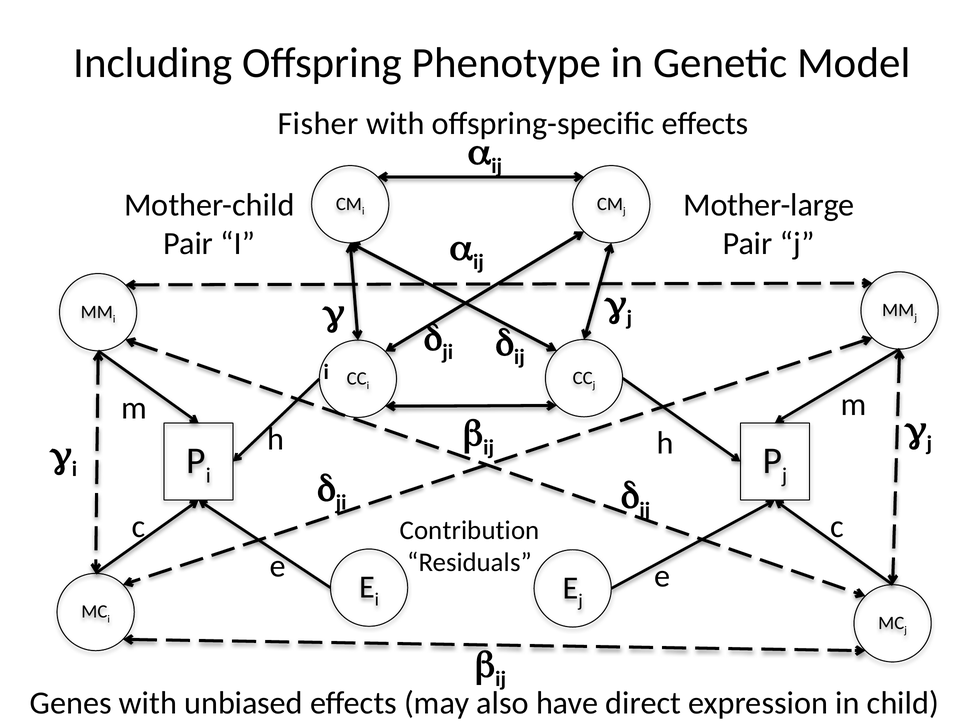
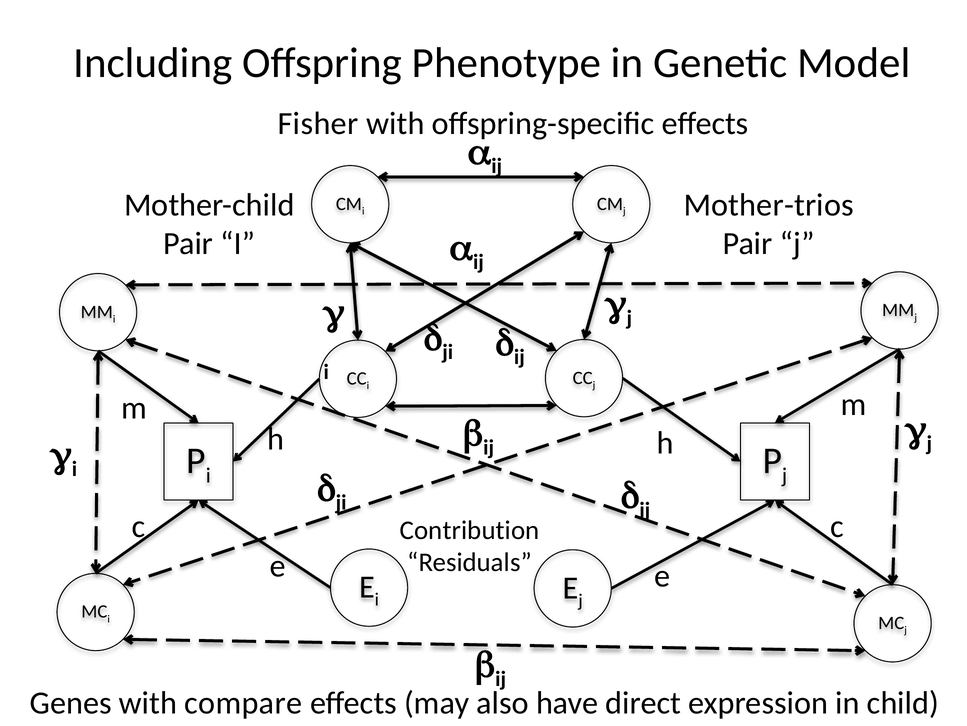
Mother-large: Mother-large -> Mother-trios
unbiased: unbiased -> compare
